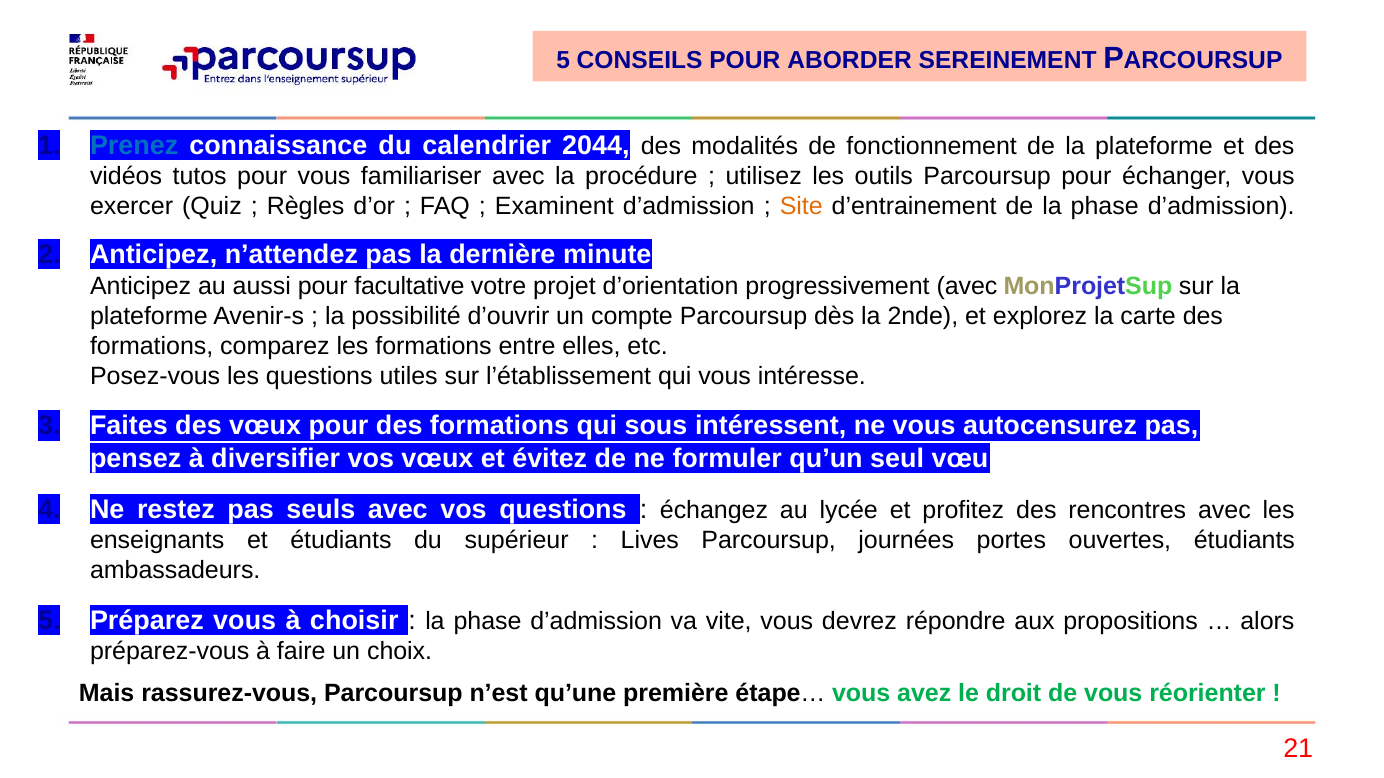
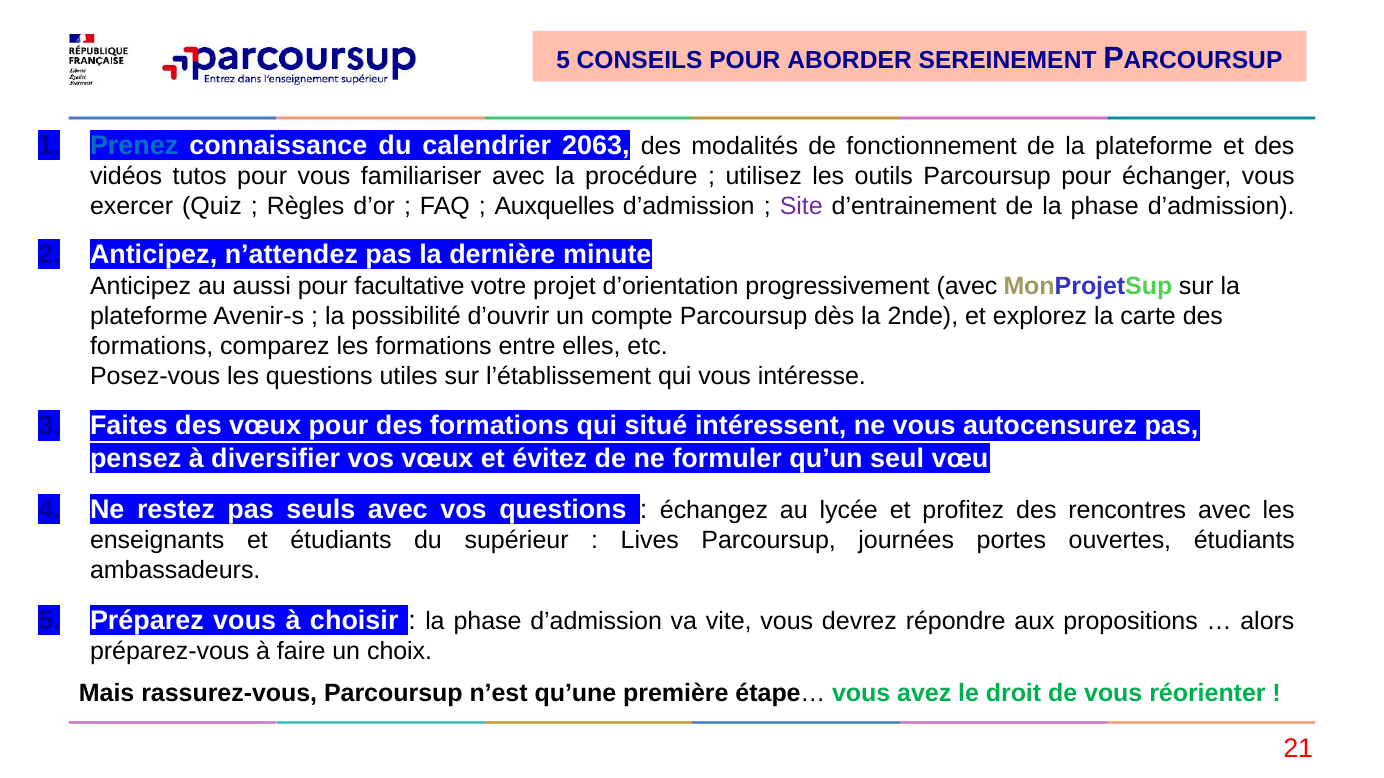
2044: 2044 -> 2063
Examinent: Examinent -> Auxquelles
Site colour: orange -> purple
sous: sous -> situé
